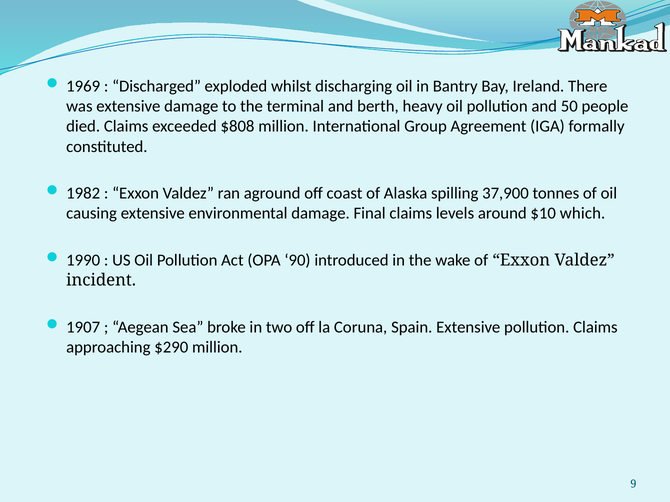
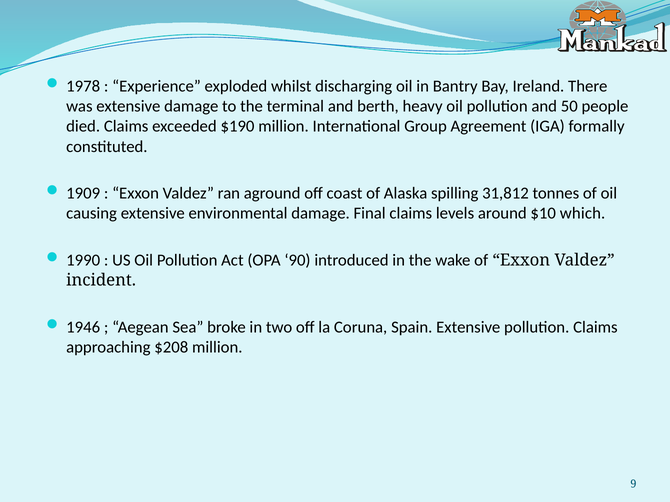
1969: 1969 -> 1978
Discharged: Discharged -> Experience
$808: $808 -> $190
1982: 1982 -> 1909
37,900: 37,900 -> 31,812
1907: 1907 -> 1946
$290: $290 -> $208
